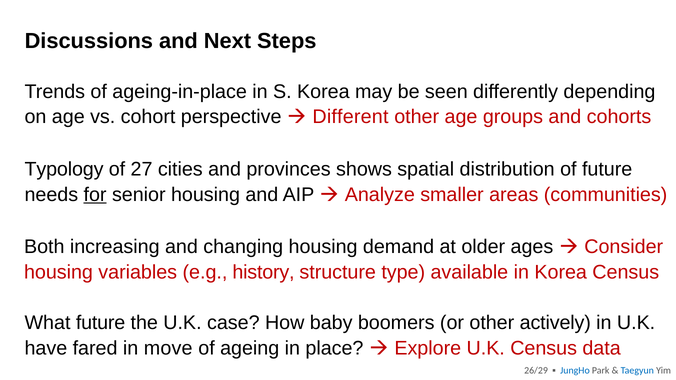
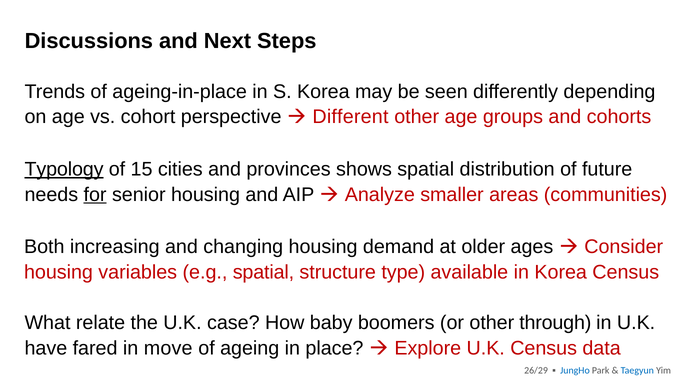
Typology underline: none -> present
27: 27 -> 15
e.g history: history -> spatial
What future: future -> relate
actively: actively -> through
